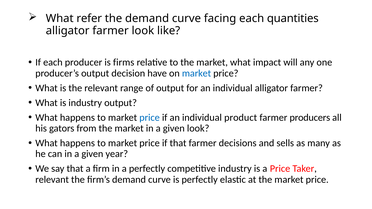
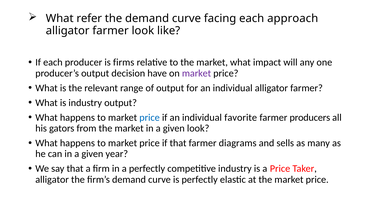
quantities: quantities -> approach
market at (197, 73) colour: blue -> purple
product: product -> favorite
decisions: decisions -> diagrams
relevant at (52, 180): relevant -> alligator
